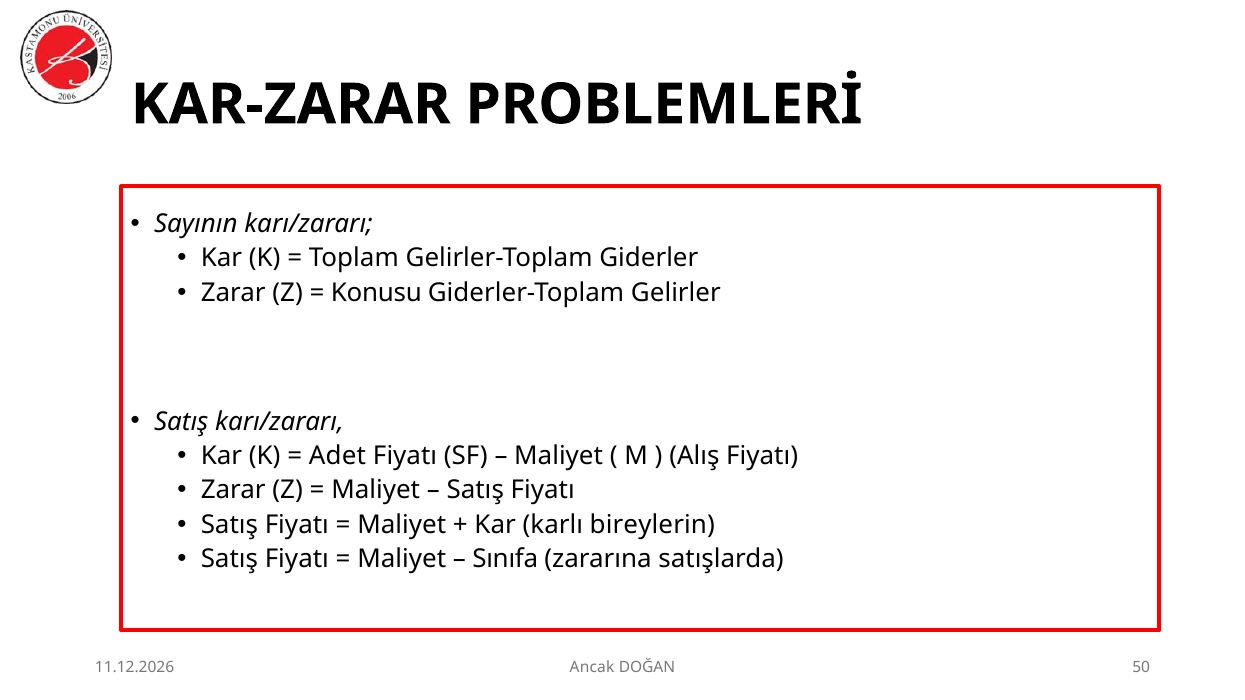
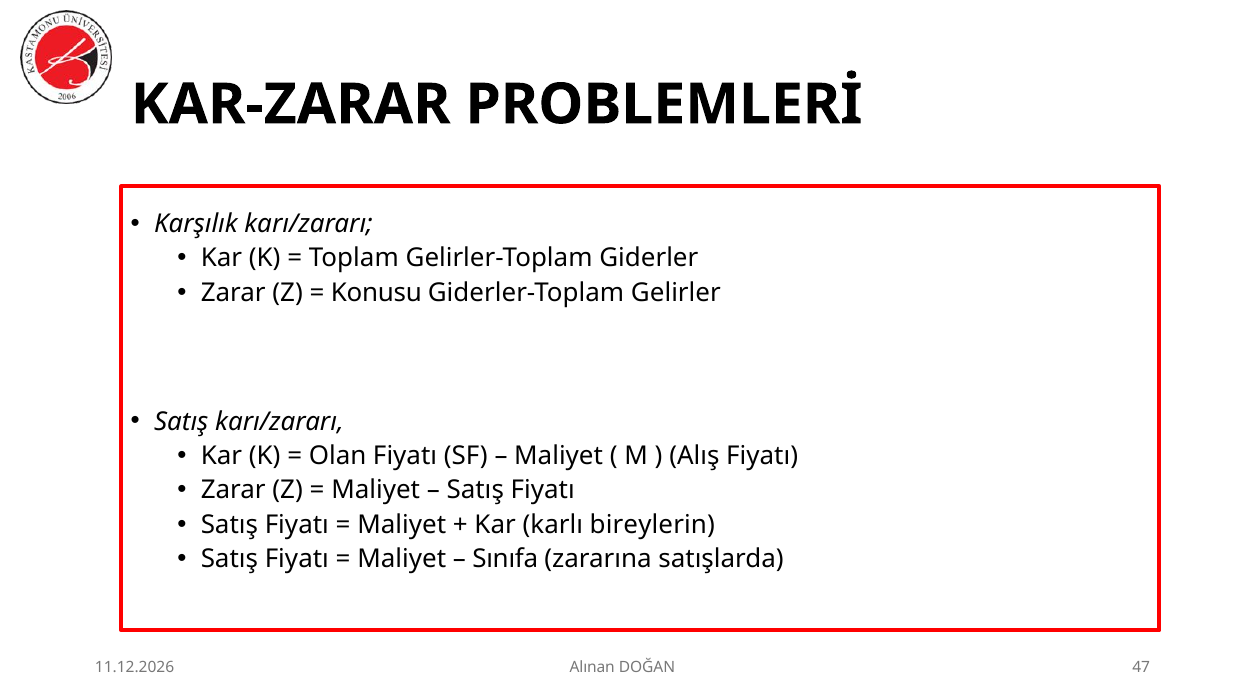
Sayının: Sayının -> Karşılık
Adet: Adet -> Olan
Ancak: Ancak -> Alınan
50: 50 -> 47
